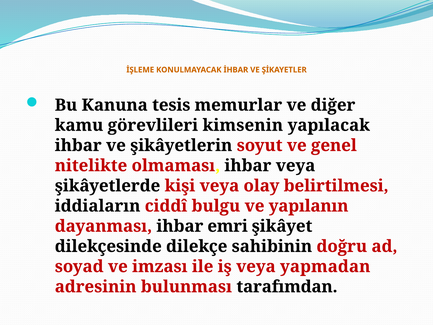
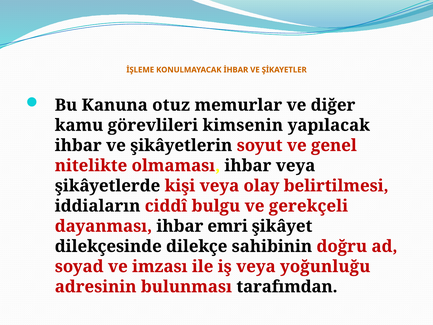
tesis: tesis -> otuz
yapılanın: yapılanın -> gerekçeli
yapmadan: yapmadan -> yoğunluğu
